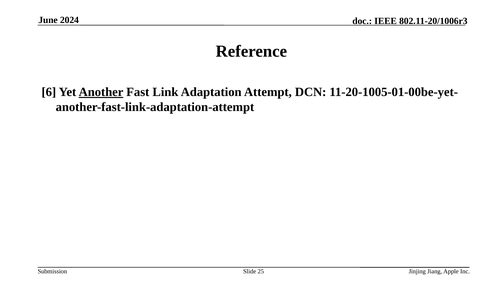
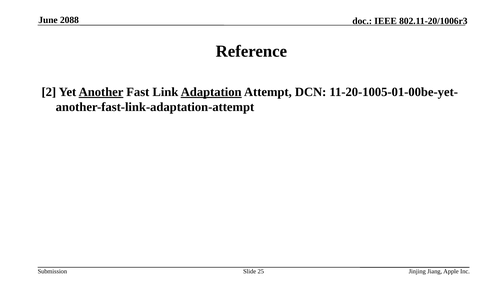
2024: 2024 -> 2088
6: 6 -> 2
Adaptation underline: none -> present
